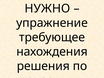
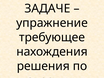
НУЖНО: НУЖНО -> ЗАДАЧЕ
